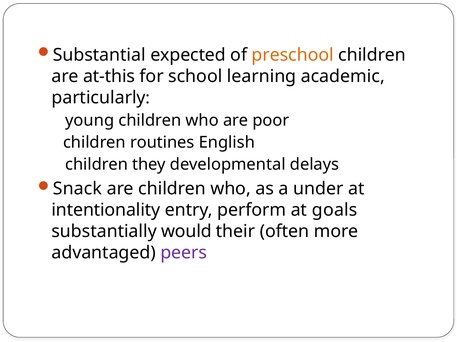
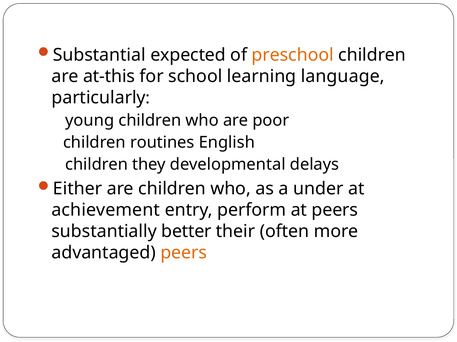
academic: academic -> language
Snack: Snack -> Either
intentionality: intentionality -> achievement
at goals: goals -> peers
would: would -> better
peers at (184, 253) colour: purple -> orange
